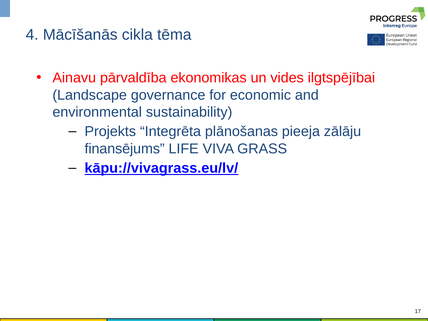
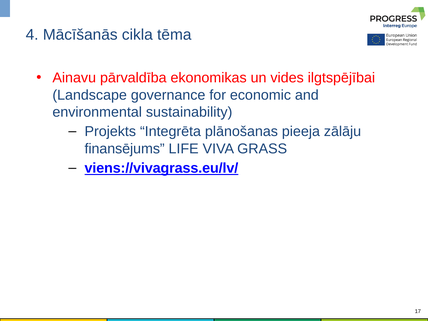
kāpu://vivagrass.eu/lv/: kāpu://vivagrass.eu/lv/ -> viens://vivagrass.eu/lv/
